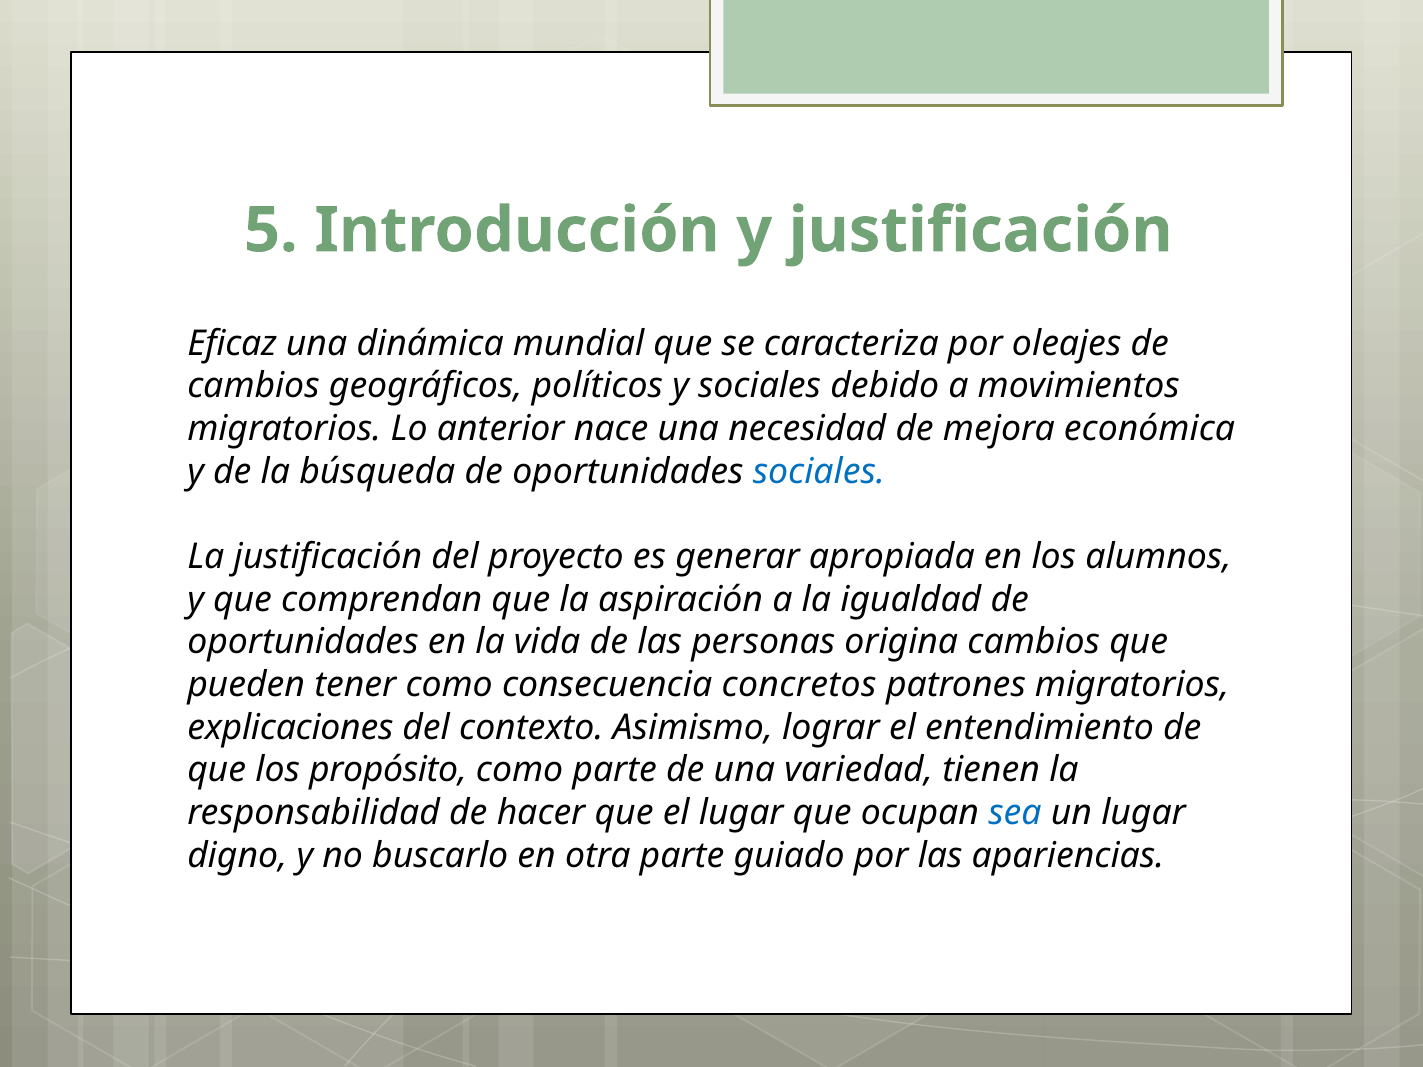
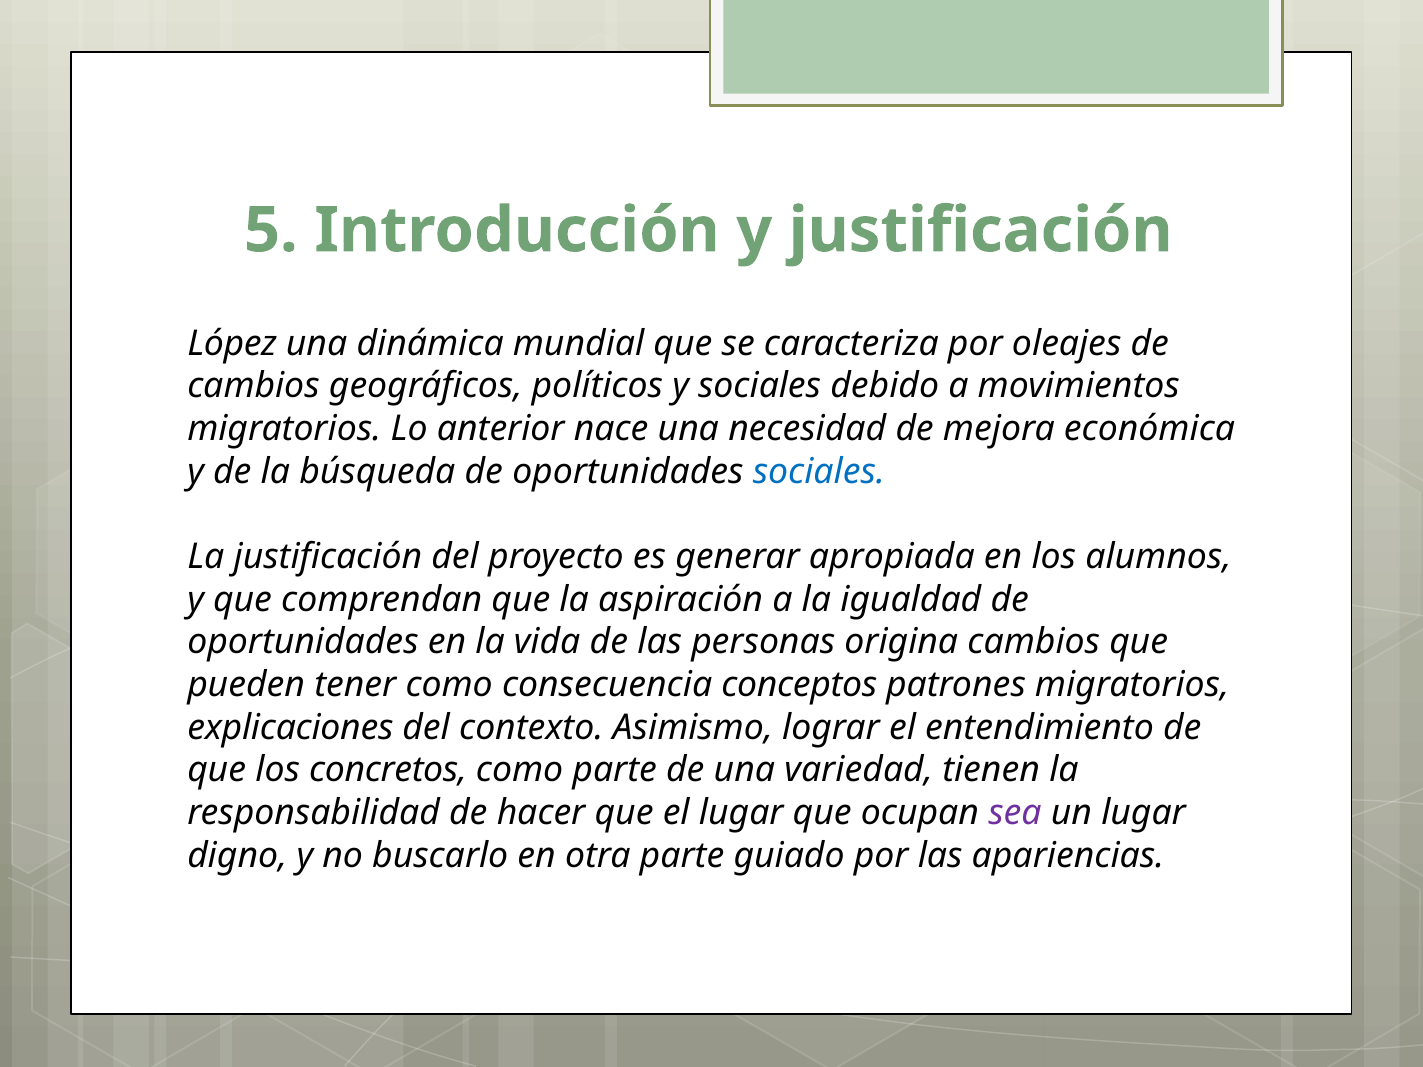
Eficaz: Eficaz -> López
concretos: concretos -> conceptos
propósito: propósito -> concretos
sea colour: blue -> purple
